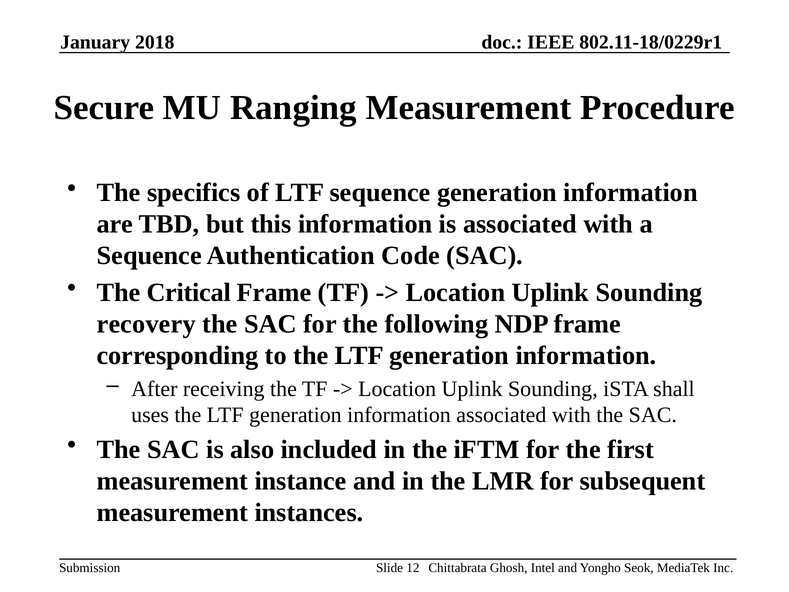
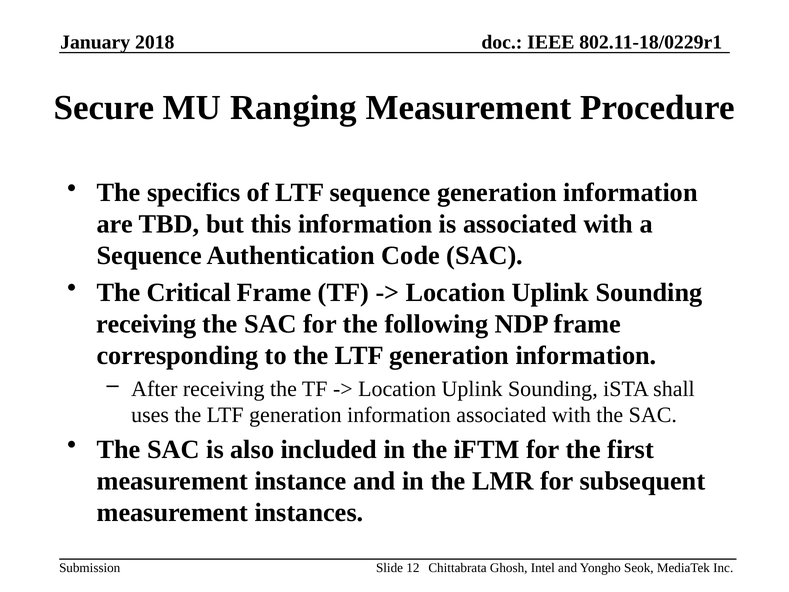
recovery at (146, 324): recovery -> receiving
